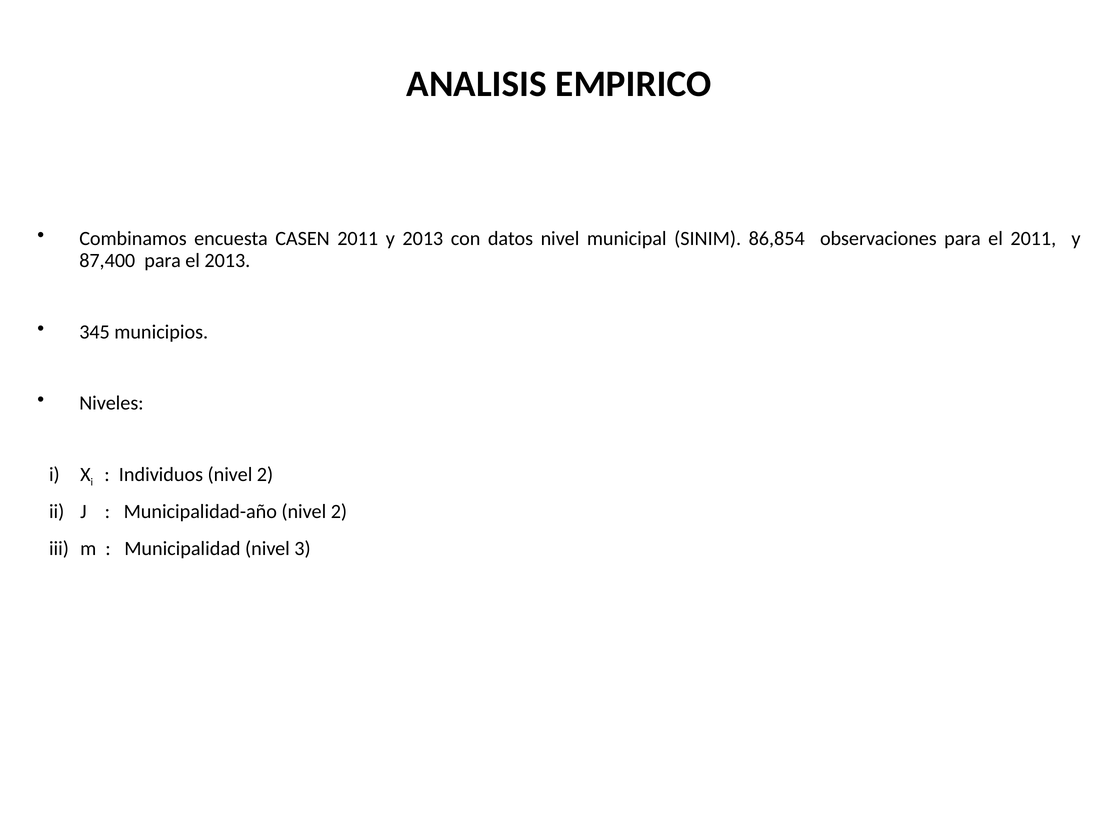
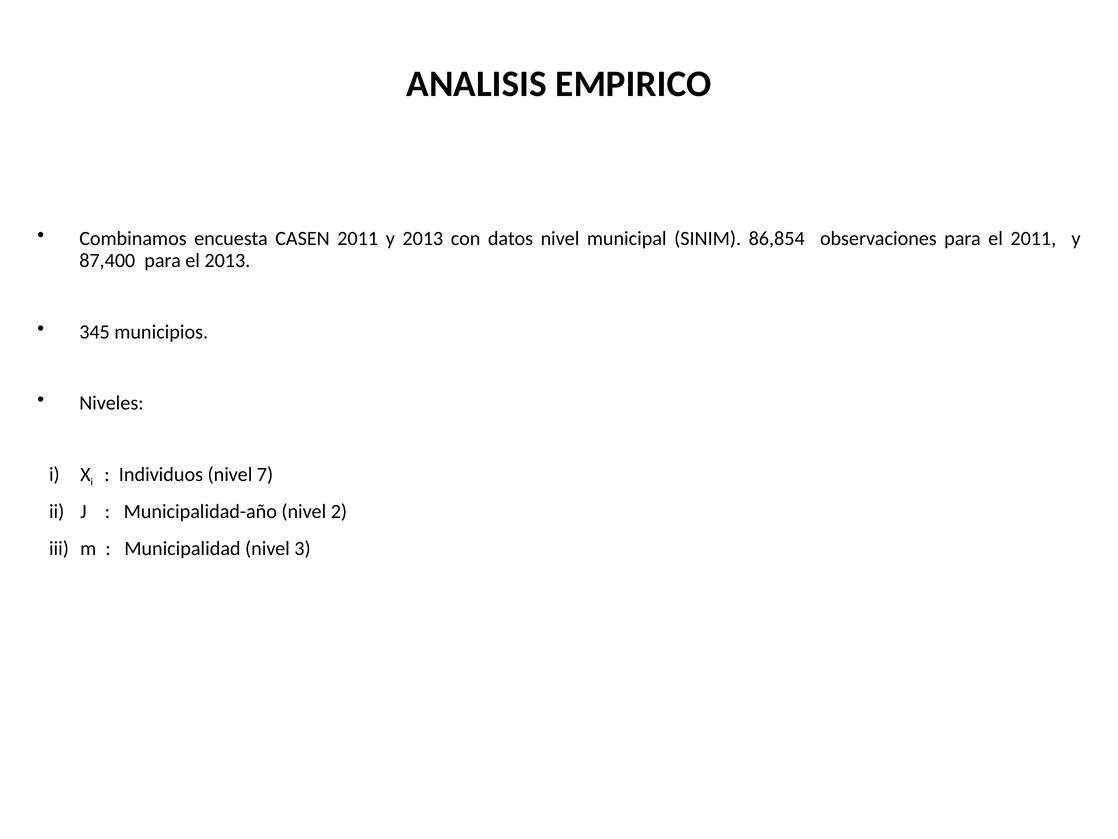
Individuos nivel 2: 2 -> 7
